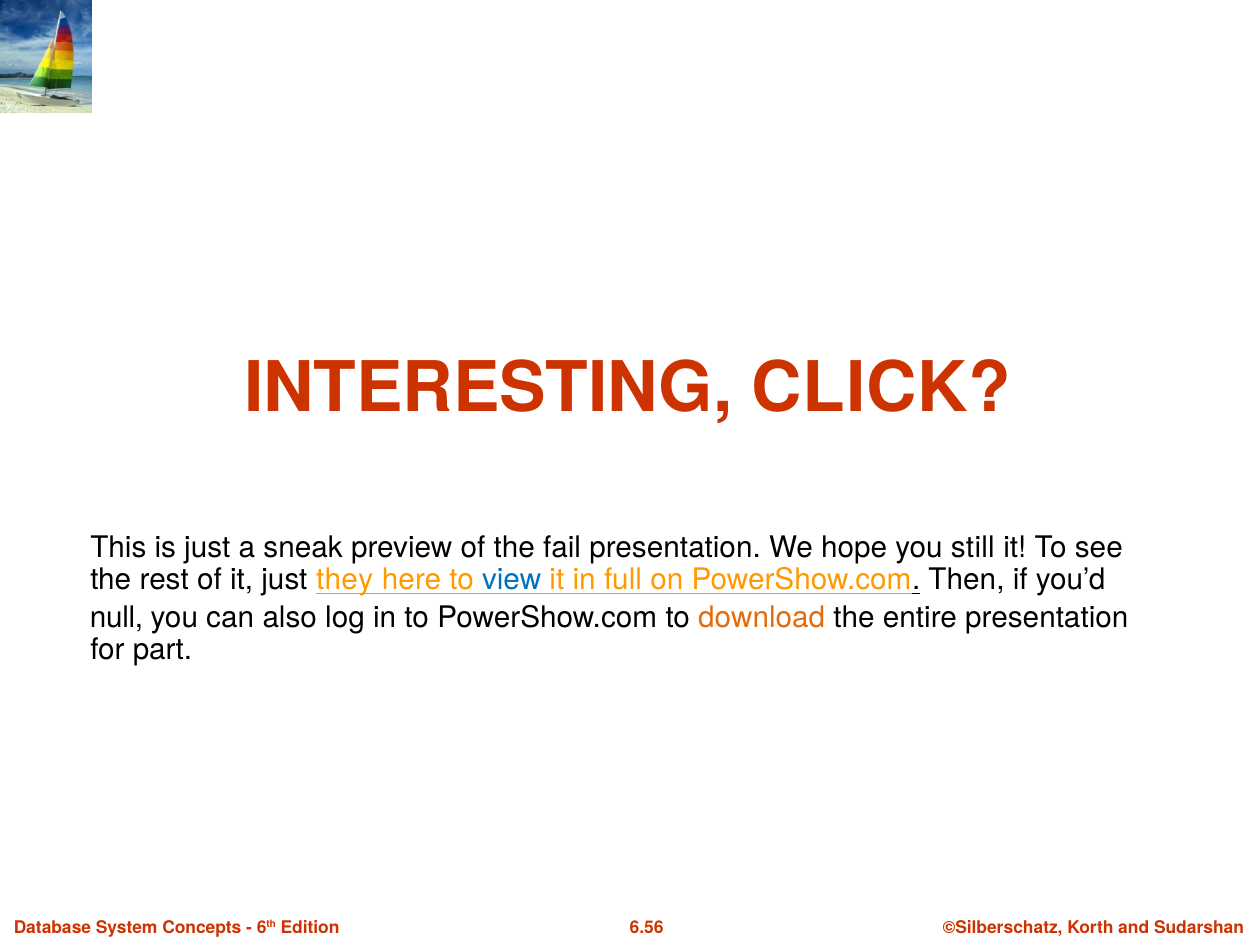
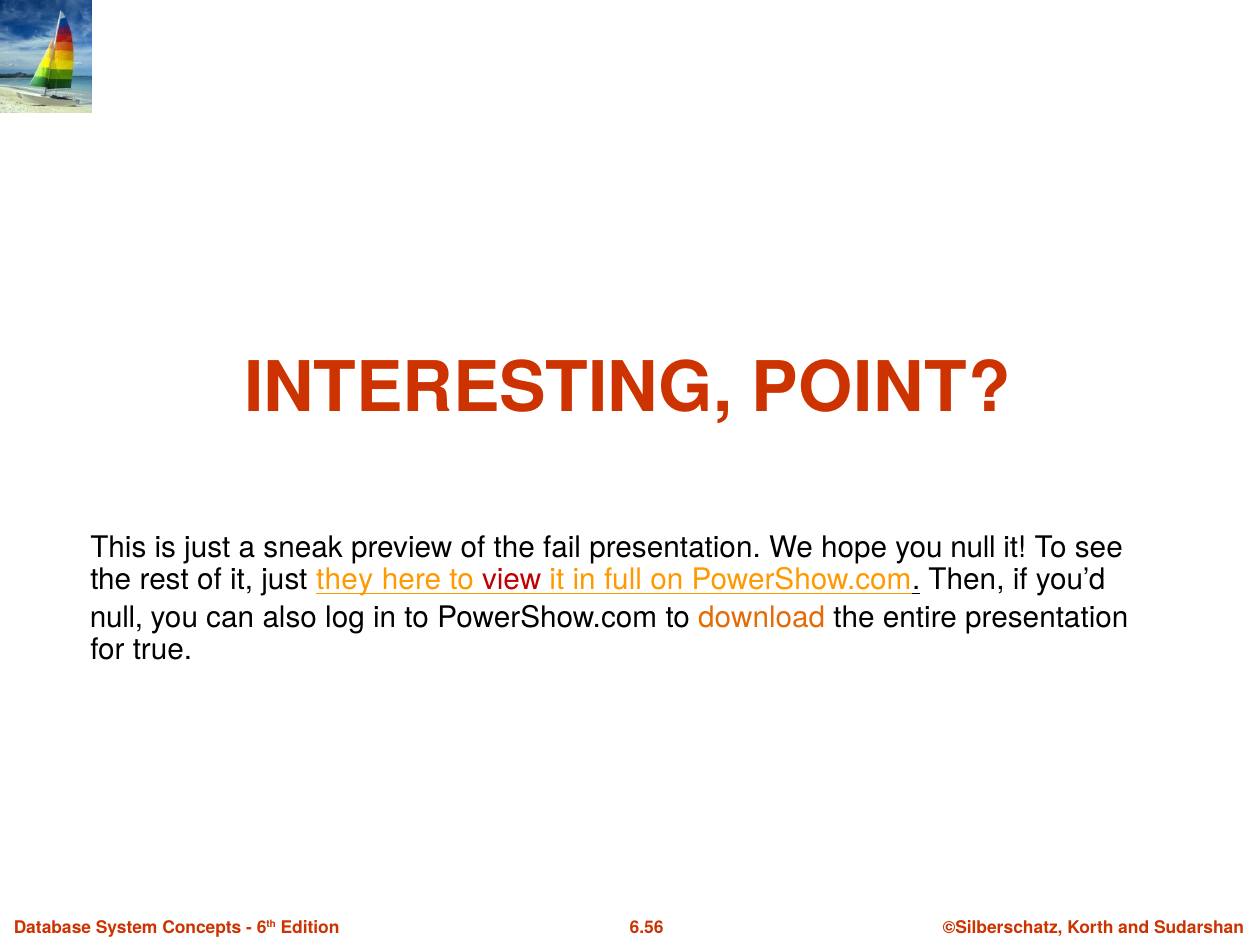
CLICK: CLICK -> POINT
you still: still -> null
view colour: blue -> red
part: part -> true
